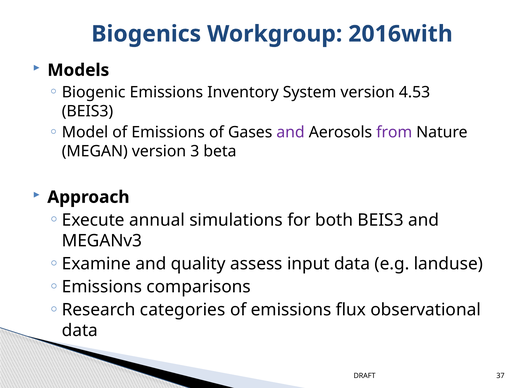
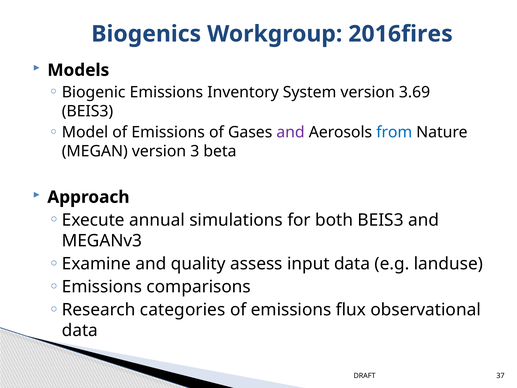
2016with: 2016with -> 2016fires
4.53: 4.53 -> 3.69
from colour: purple -> blue
